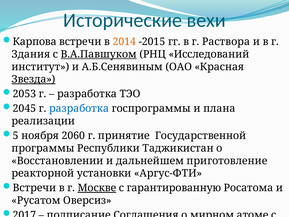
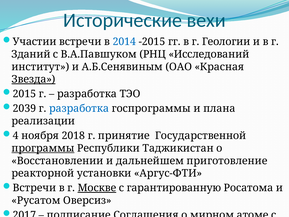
Карпова: Карпова -> Участии
2014 colour: orange -> blue
Раствора: Раствора -> Геологии
Здания: Здания -> Зданий
В.А.Павшуком underline: present -> none
2053: 2053 -> 2015
2045: 2045 -> 2039
5: 5 -> 4
2060: 2060 -> 2018
программы underline: none -> present
